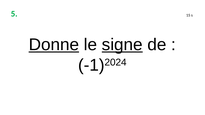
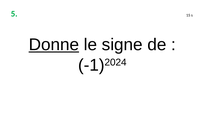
signe underline: present -> none
